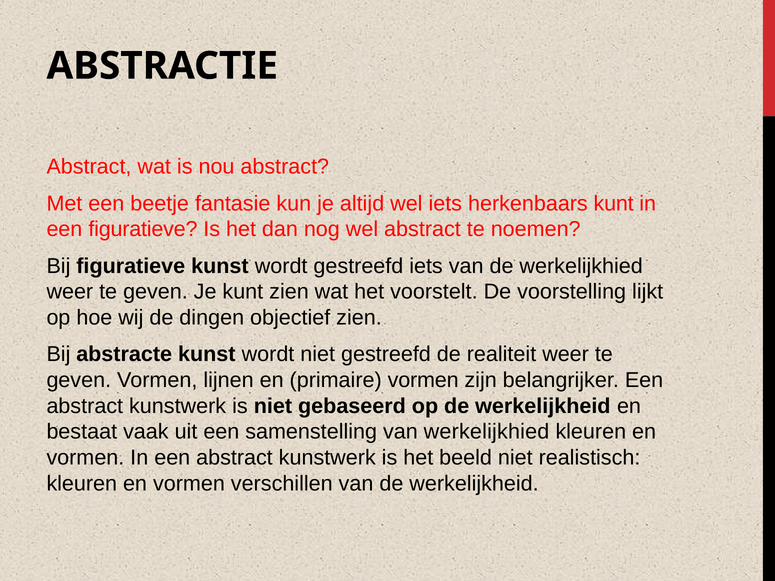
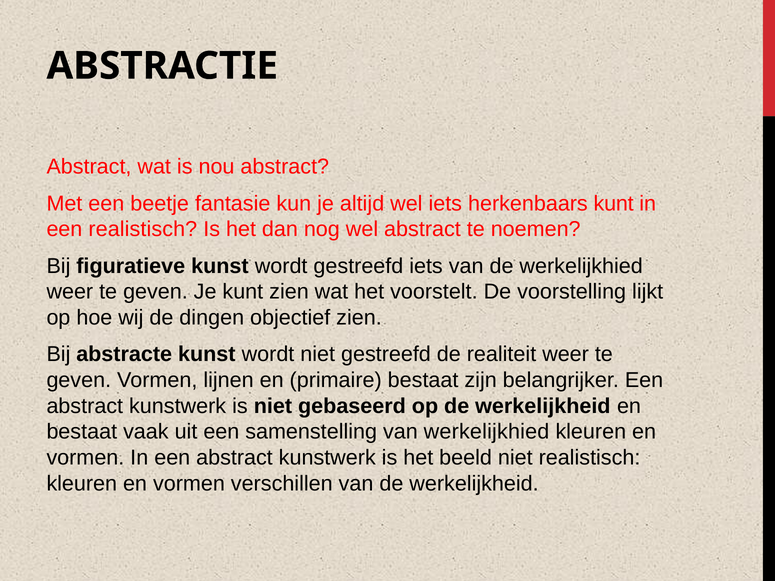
een figuratieve: figuratieve -> realistisch
primaire vormen: vormen -> bestaat
